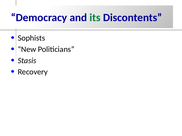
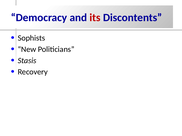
its colour: green -> red
